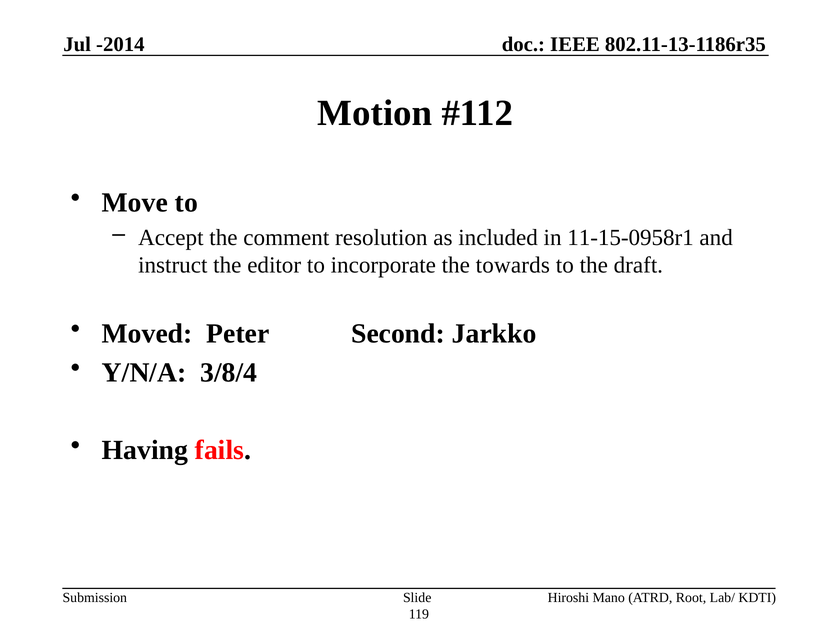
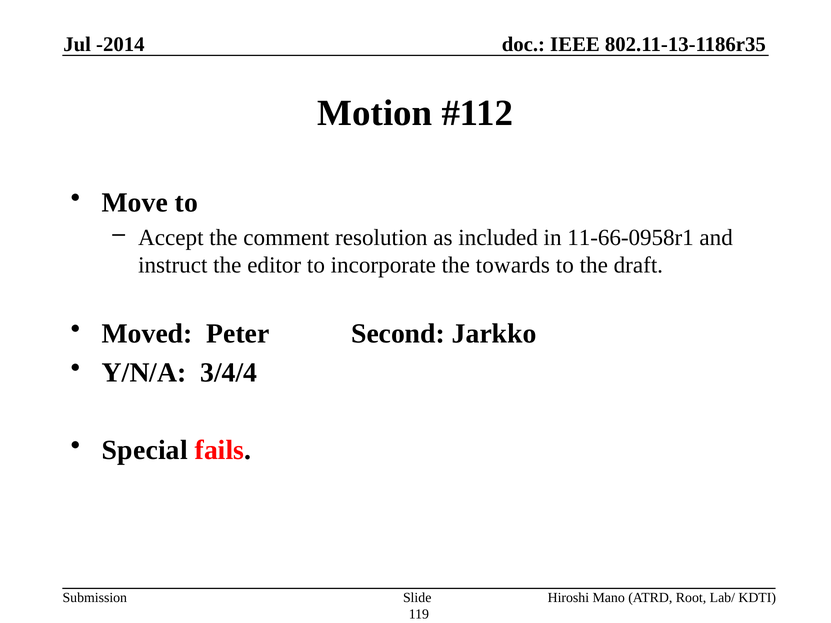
11-15-0958r1: 11-15-0958r1 -> 11-66-0958r1
3/8/4: 3/8/4 -> 3/4/4
Having: Having -> Special
